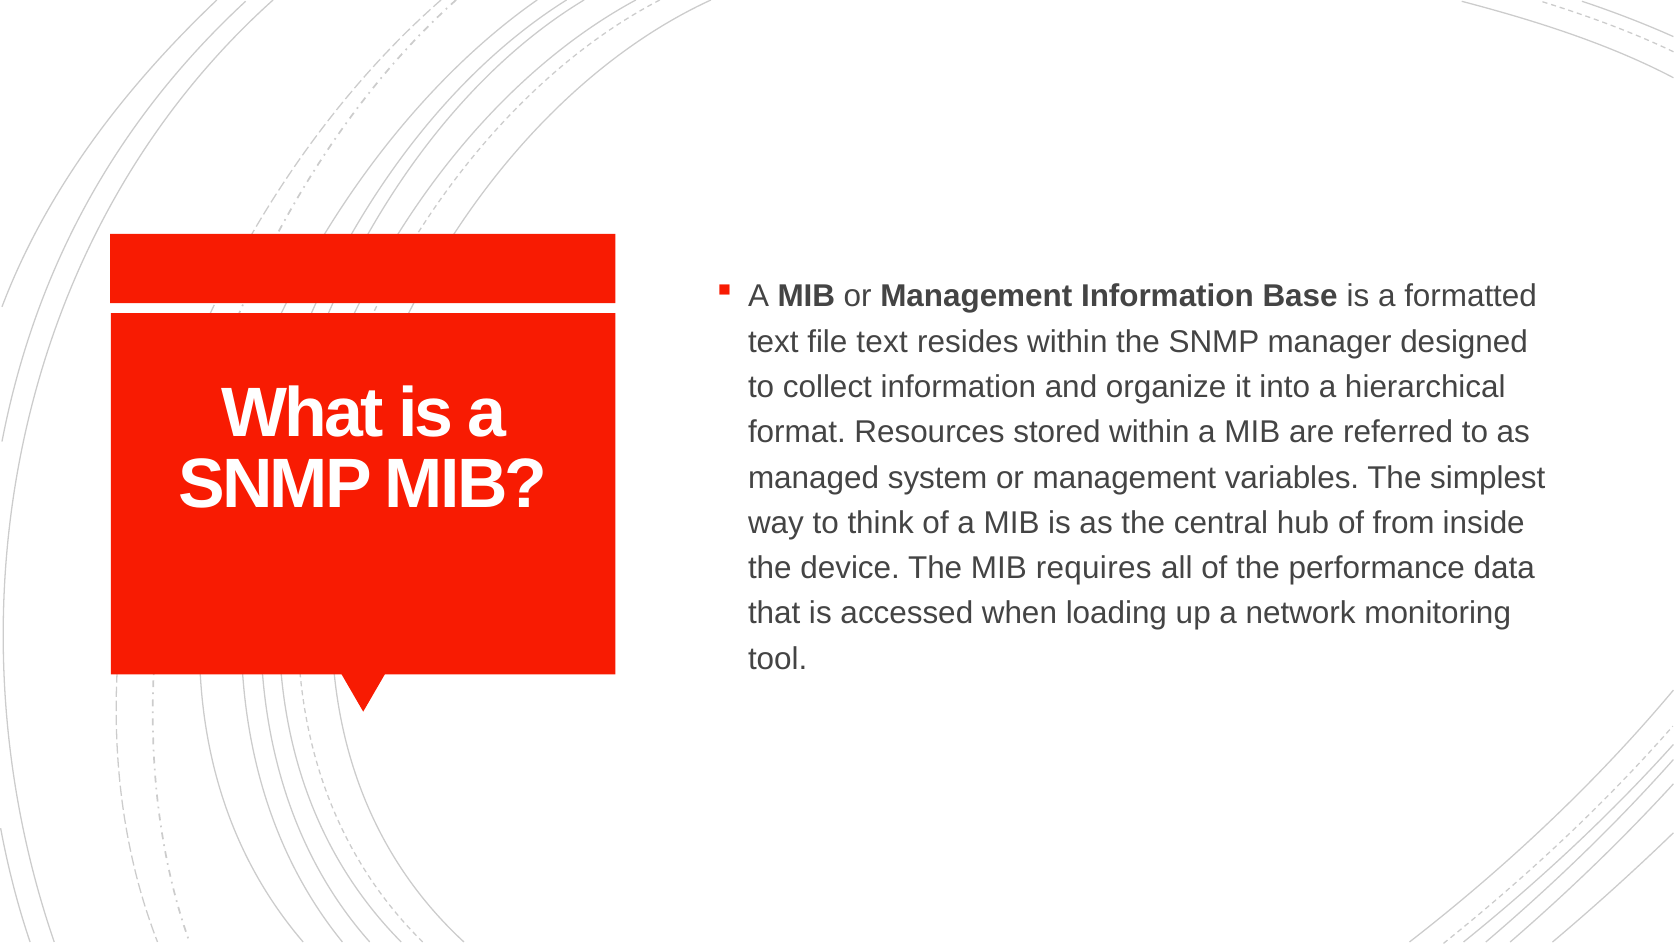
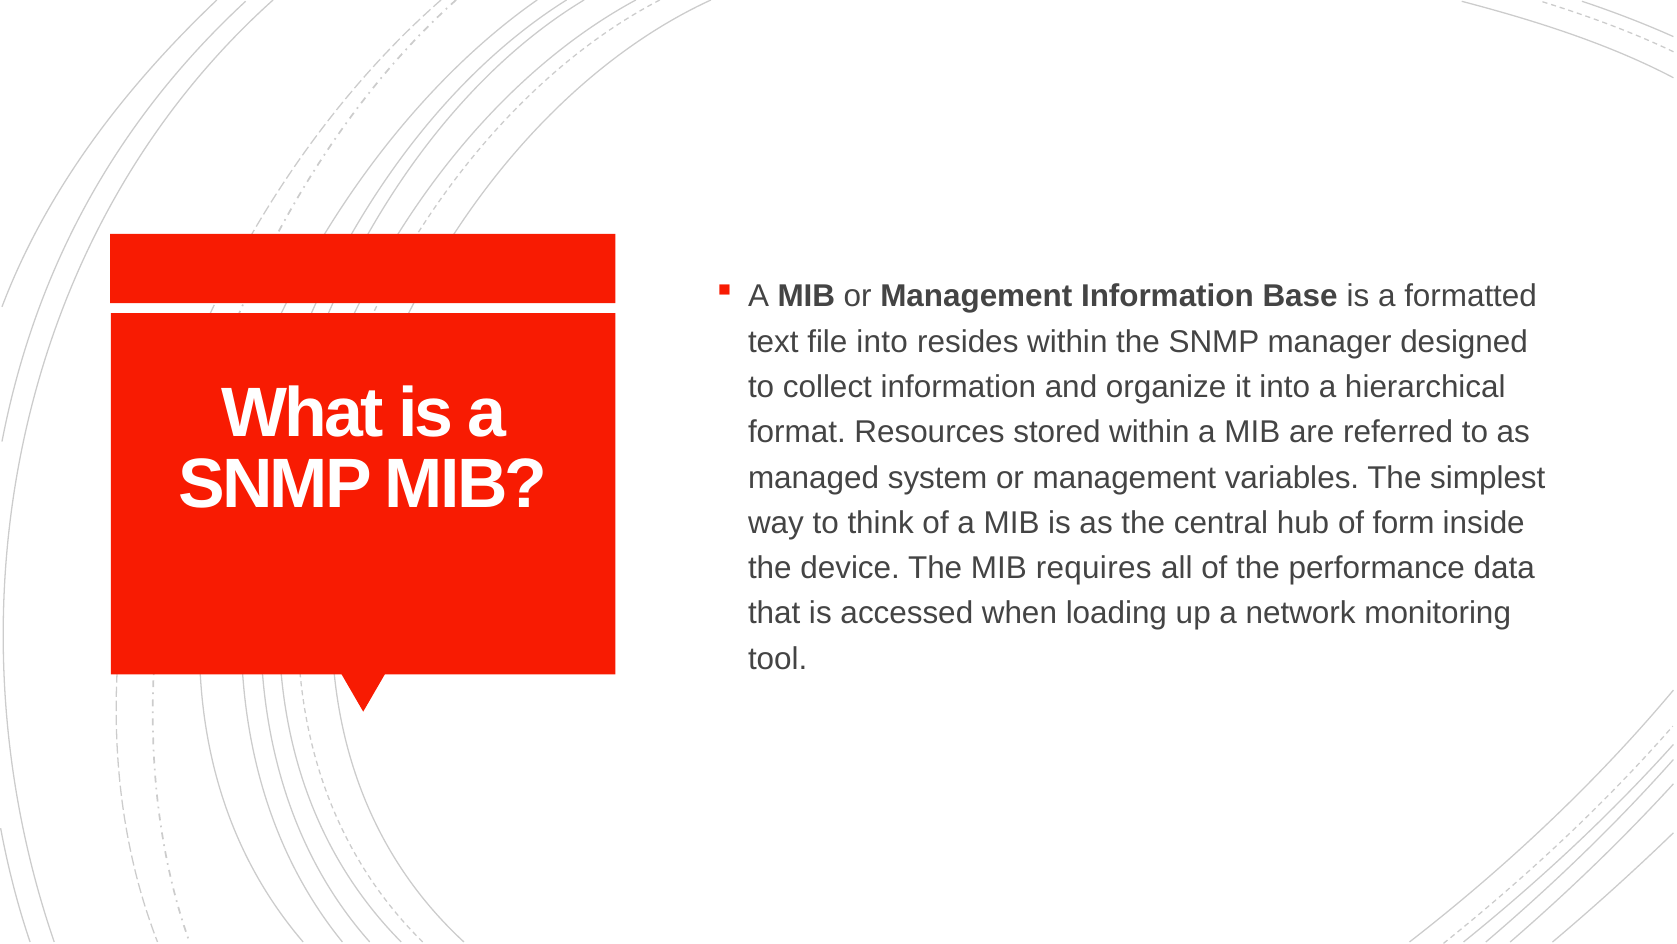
file text: text -> into
from: from -> form
